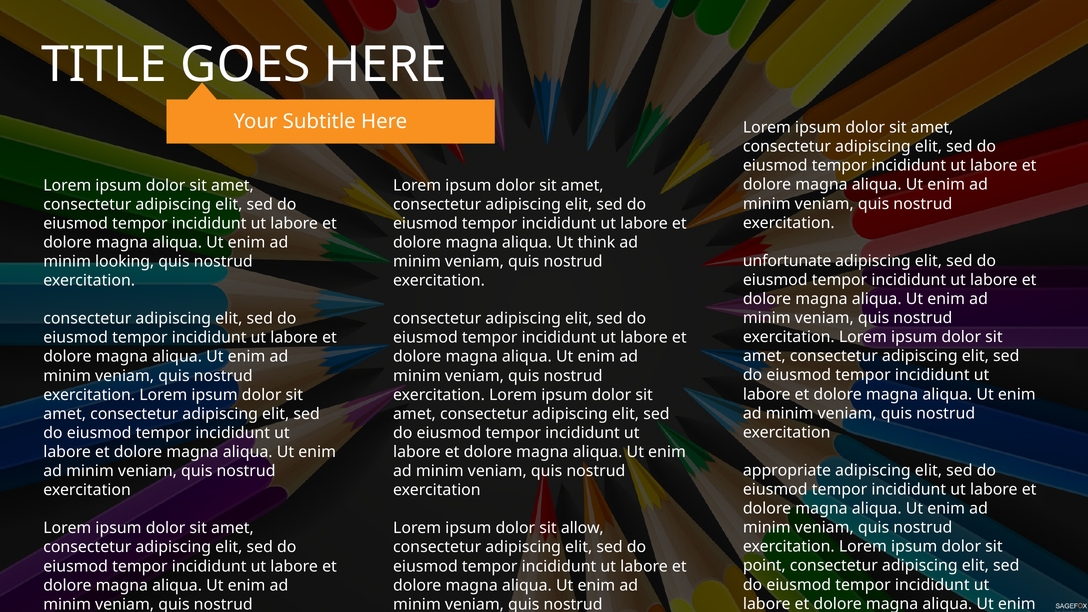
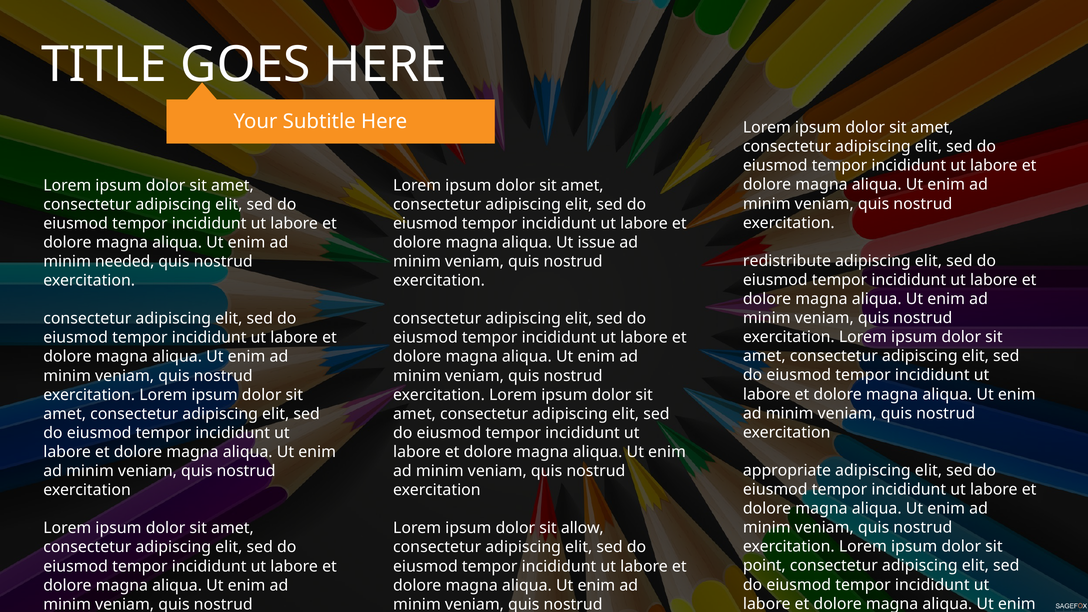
think: think -> issue
unfortunate: unfortunate -> redistribute
looking: looking -> needed
